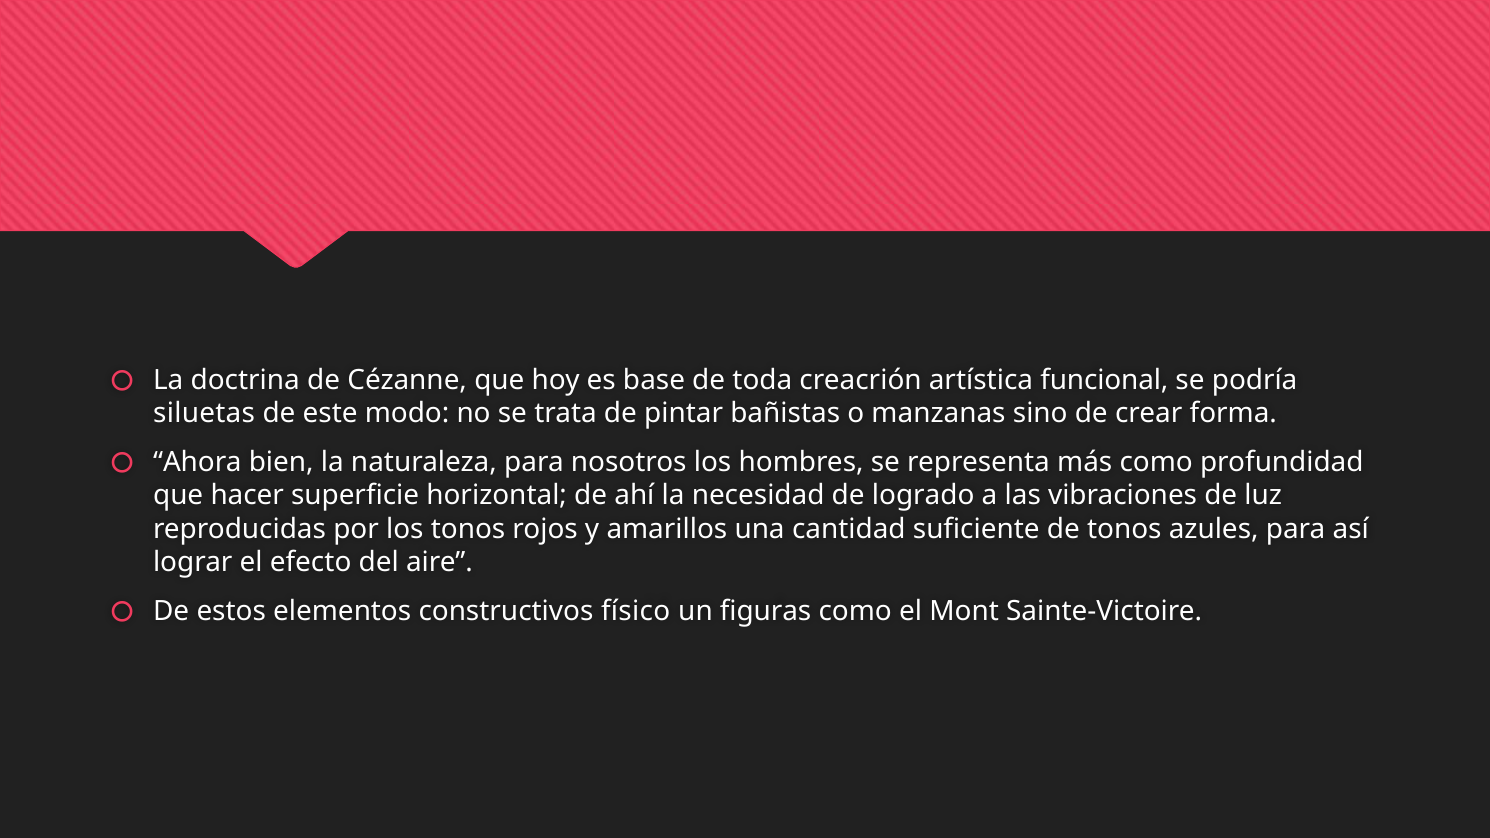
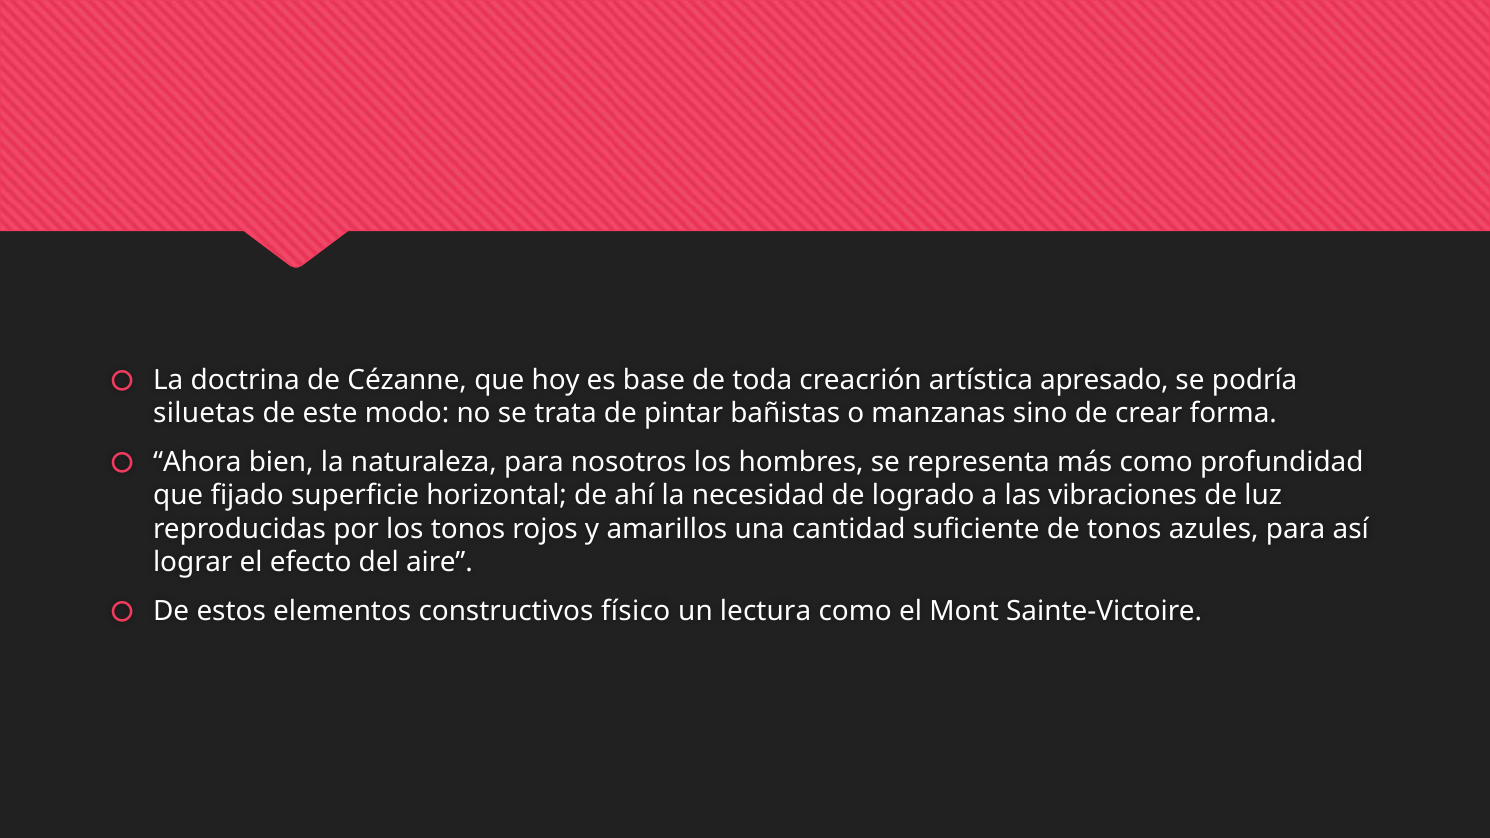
funcional: funcional -> apresado
hacer: hacer -> fijado
figuras: figuras -> lectura
